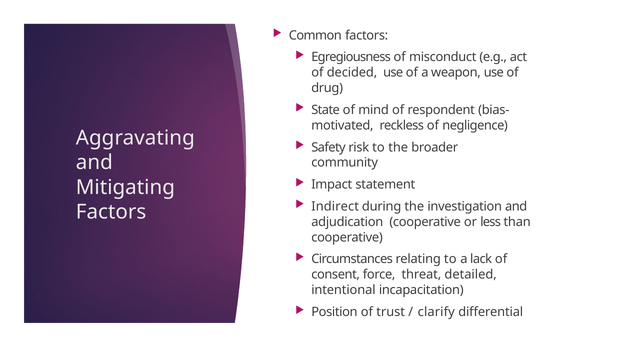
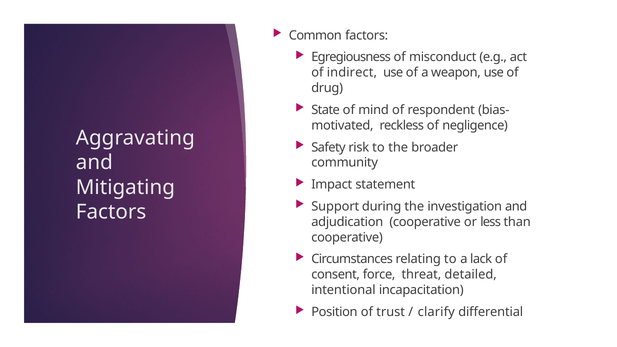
decided: decided -> indirect
Indirect: Indirect -> Support
